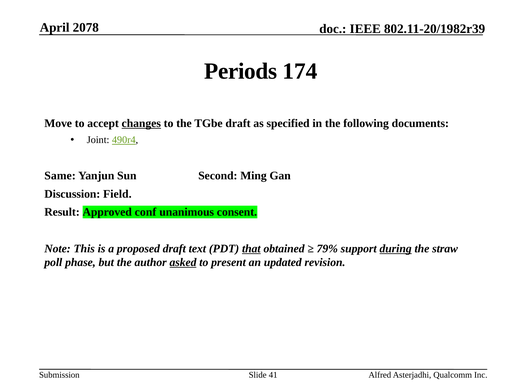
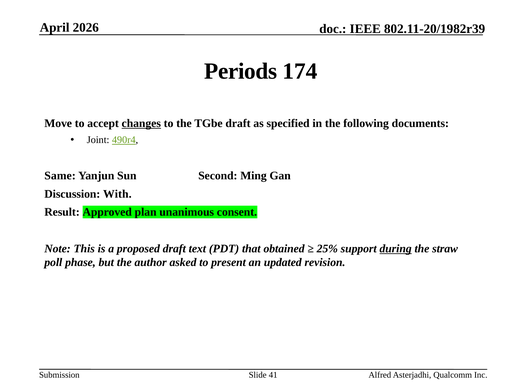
2078: 2078 -> 2026
Field: Field -> With
conf: conf -> plan
that underline: present -> none
79%: 79% -> 25%
asked underline: present -> none
